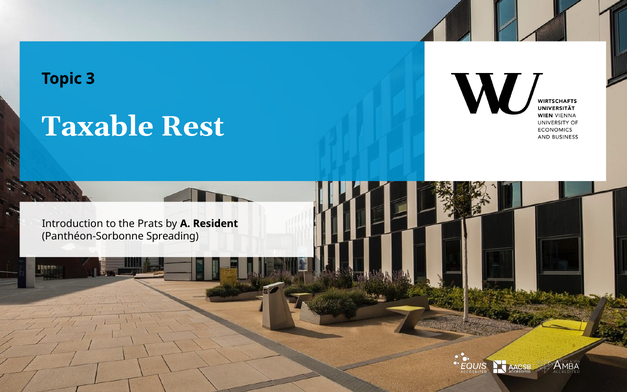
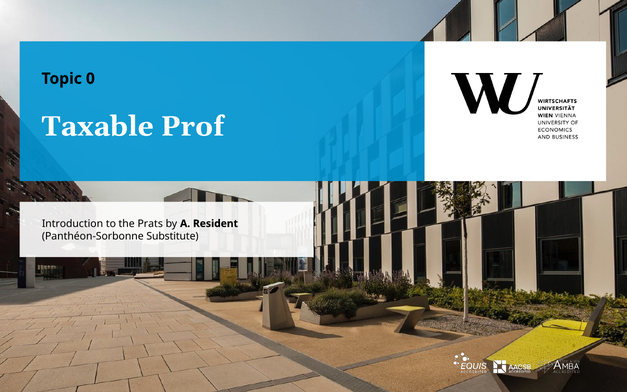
3: 3 -> 0
Rest: Rest -> Prof
Spreading: Spreading -> Substitute
